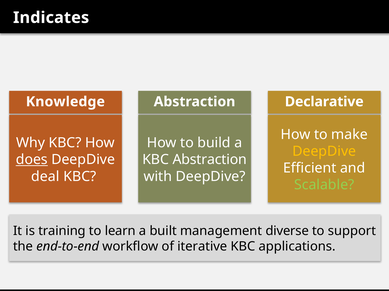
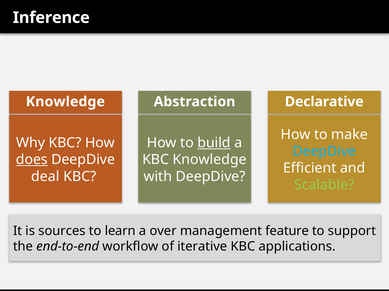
Indicates: Indicates -> Inference
build underline: none -> present
DeepDive at (324, 152) colour: yellow -> light blue
KBC Abstraction: Abstraction -> Knowledge
training: training -> sources
built: built -> over
diverse: diverse -> feature
